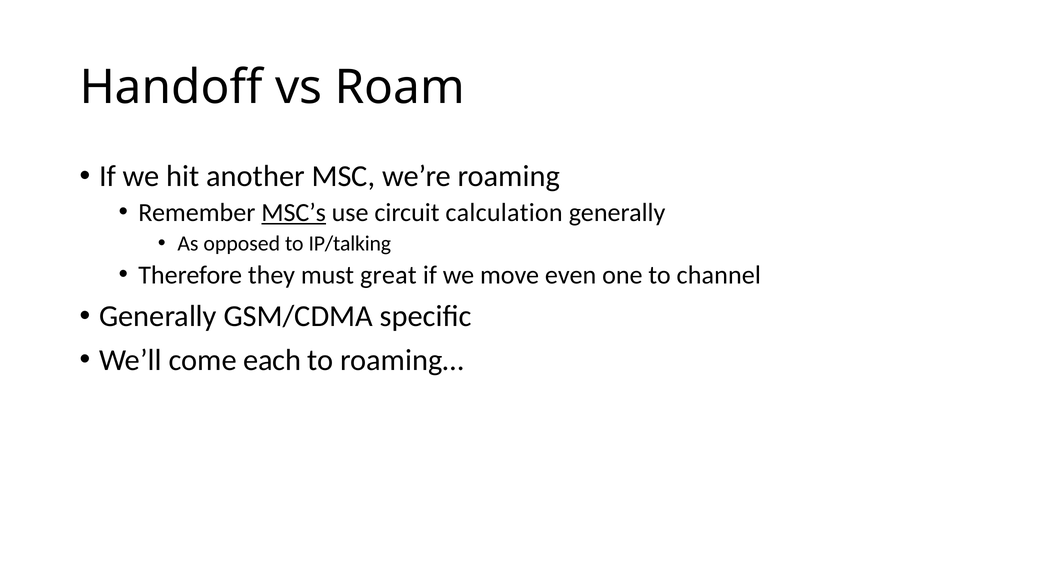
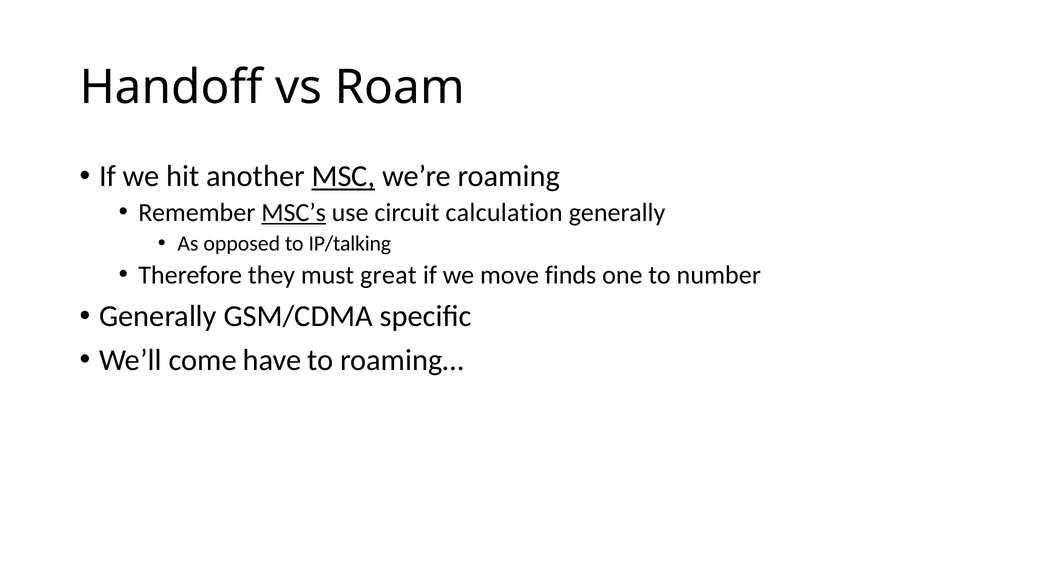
MSC underline: none -> present
even: even -> finds
channel: channel -> number
each: each -> have
